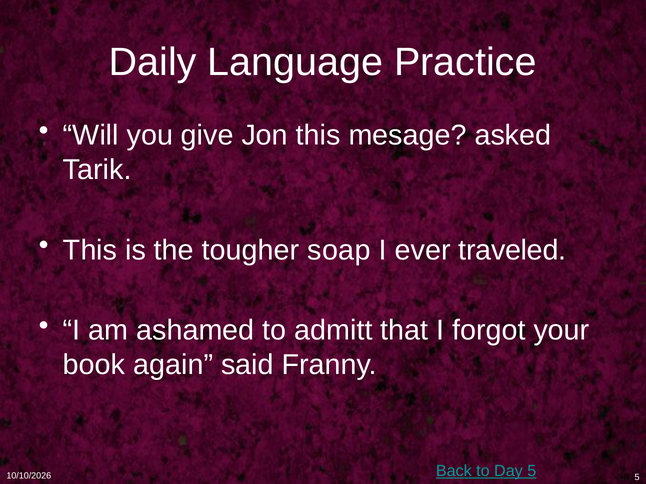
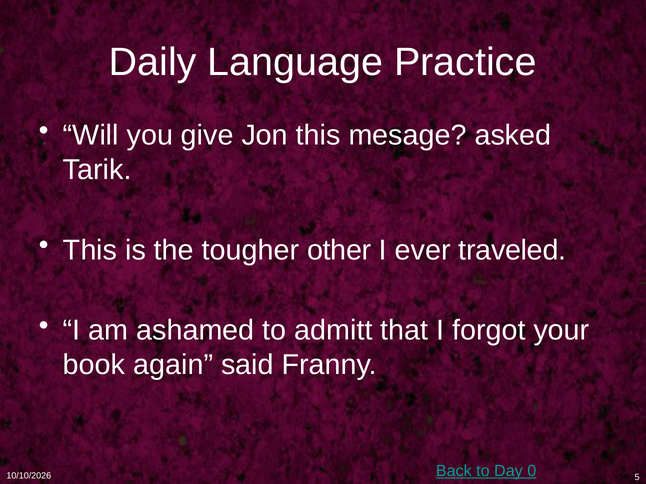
soap: soap -> other
Day 5: 5 -> 0
